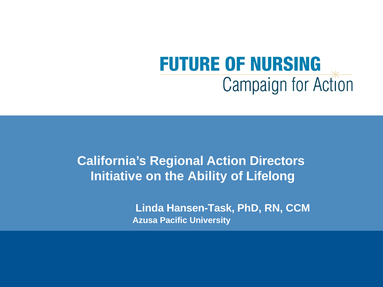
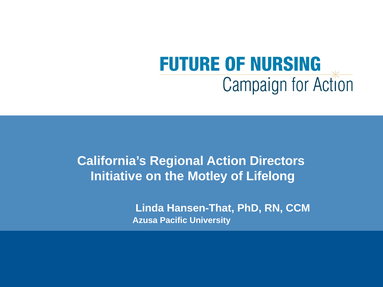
Ability: Ability -> Motley
Hansen-Task: Hansen-Task -> Hansen-That
